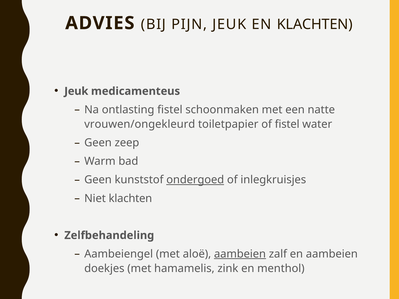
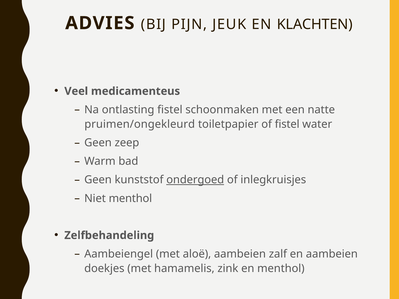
Jeuk at (76, 91): Jeuk -> Veel
vrouwen/ongekleurd: vrouwen/ongekleurd -> pruimen/ongekleurd
Niet klachten: klachten -> menthol
aambeien at (240, 254) underline: present -> none
